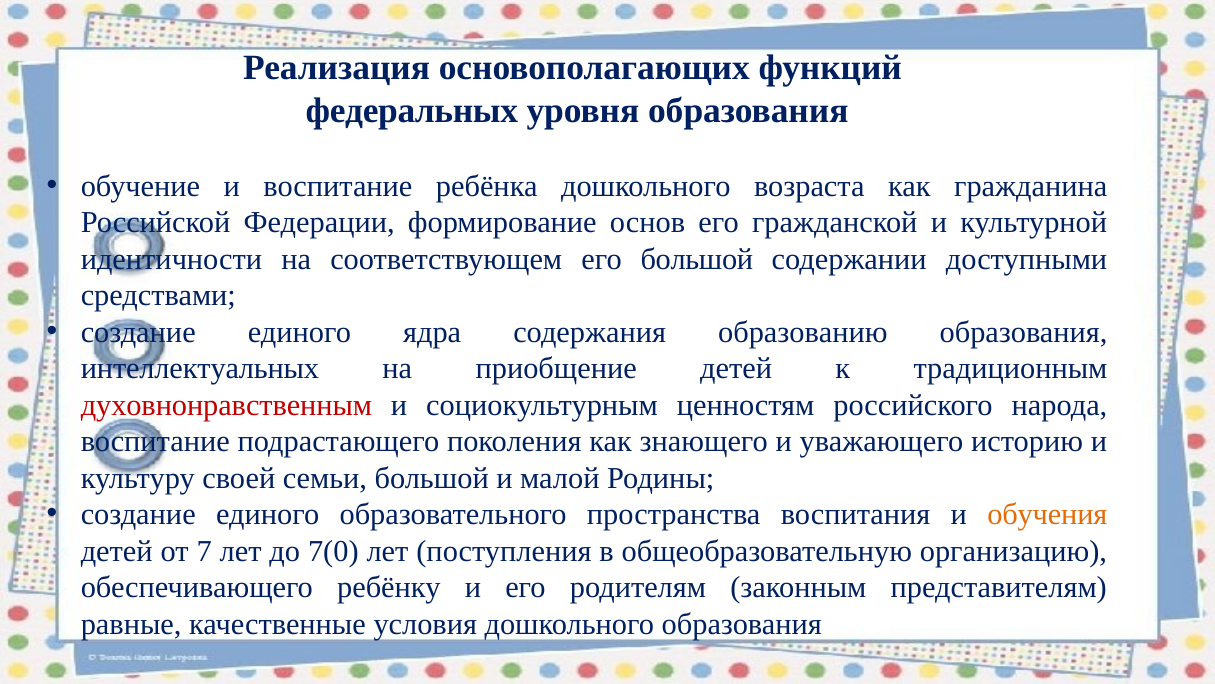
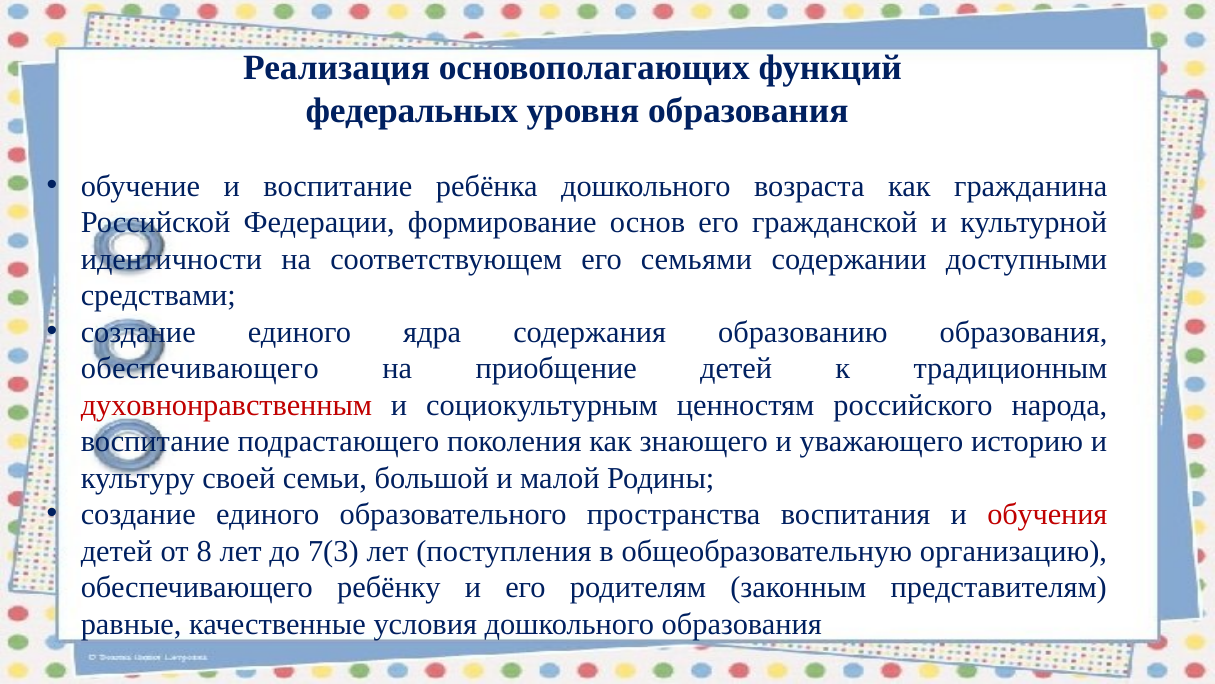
его большой: большой -> семьями
интеллектуальных at (200, 368): интеллектуальных -> обеспечивающего
обучения colour: orange -> red
7: 7 -> 8
7(0: 7(0 -> 7(3
